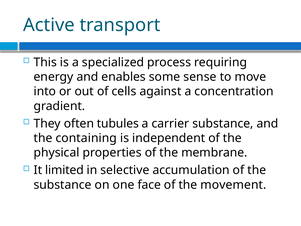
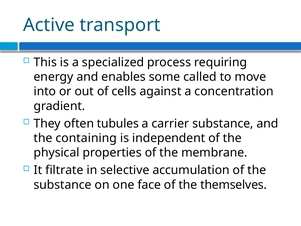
sense: sense -> called
limited: limited -> filtrate
movement: movement -> themselves
